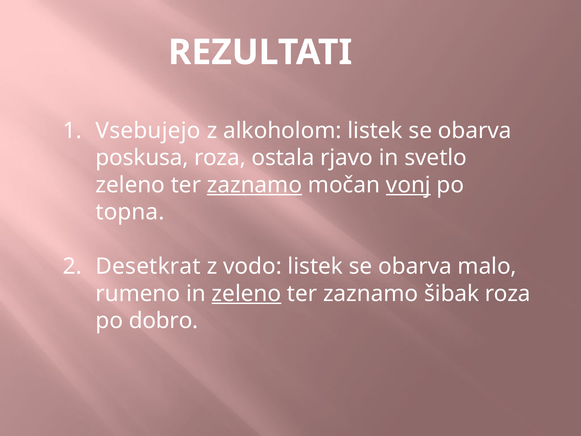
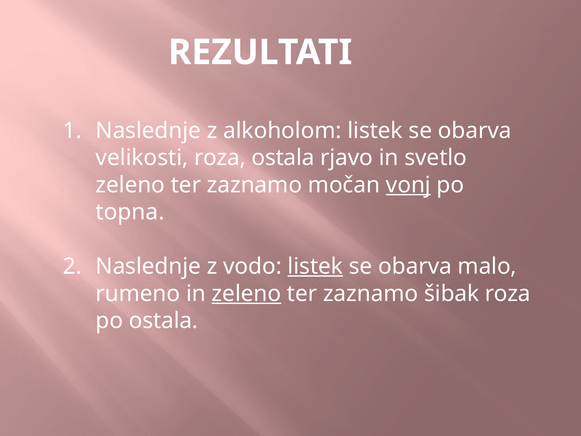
Vsebujejo at (148, 131): Vsebujejo -> Naslednje
poskusa: poskusa -> velikosti
zaznamo at (254, 185) underline: present -> none
Desetkrat at (148, 266): Desetkrat -> Naslednje
listek at (315, 266) underline: none -> present
po dobro: dobro -> ostala
